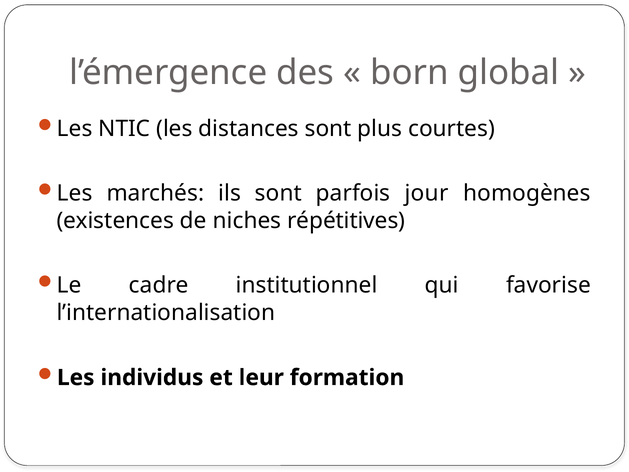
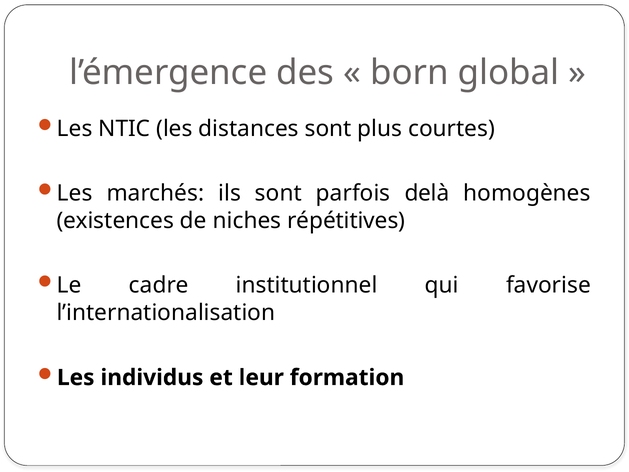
jour: jour -> delà
